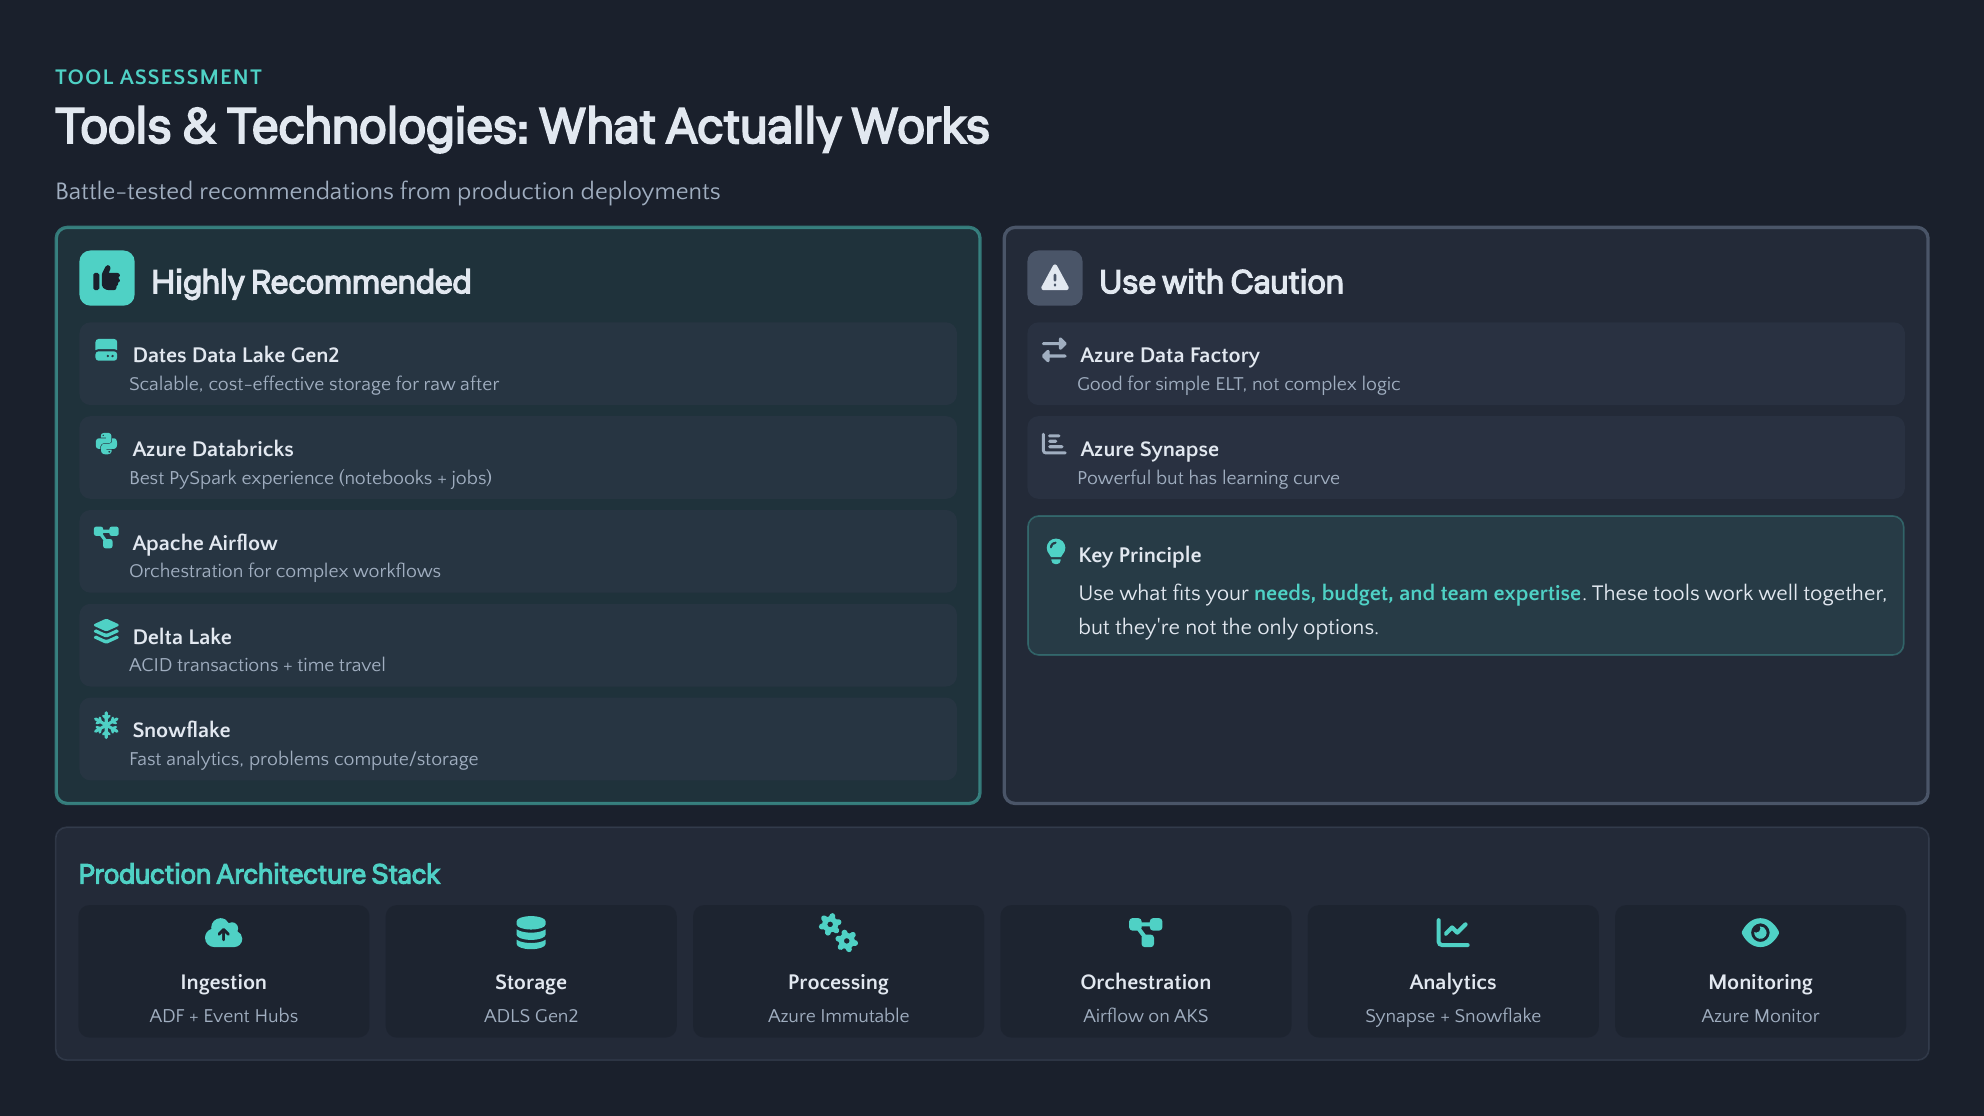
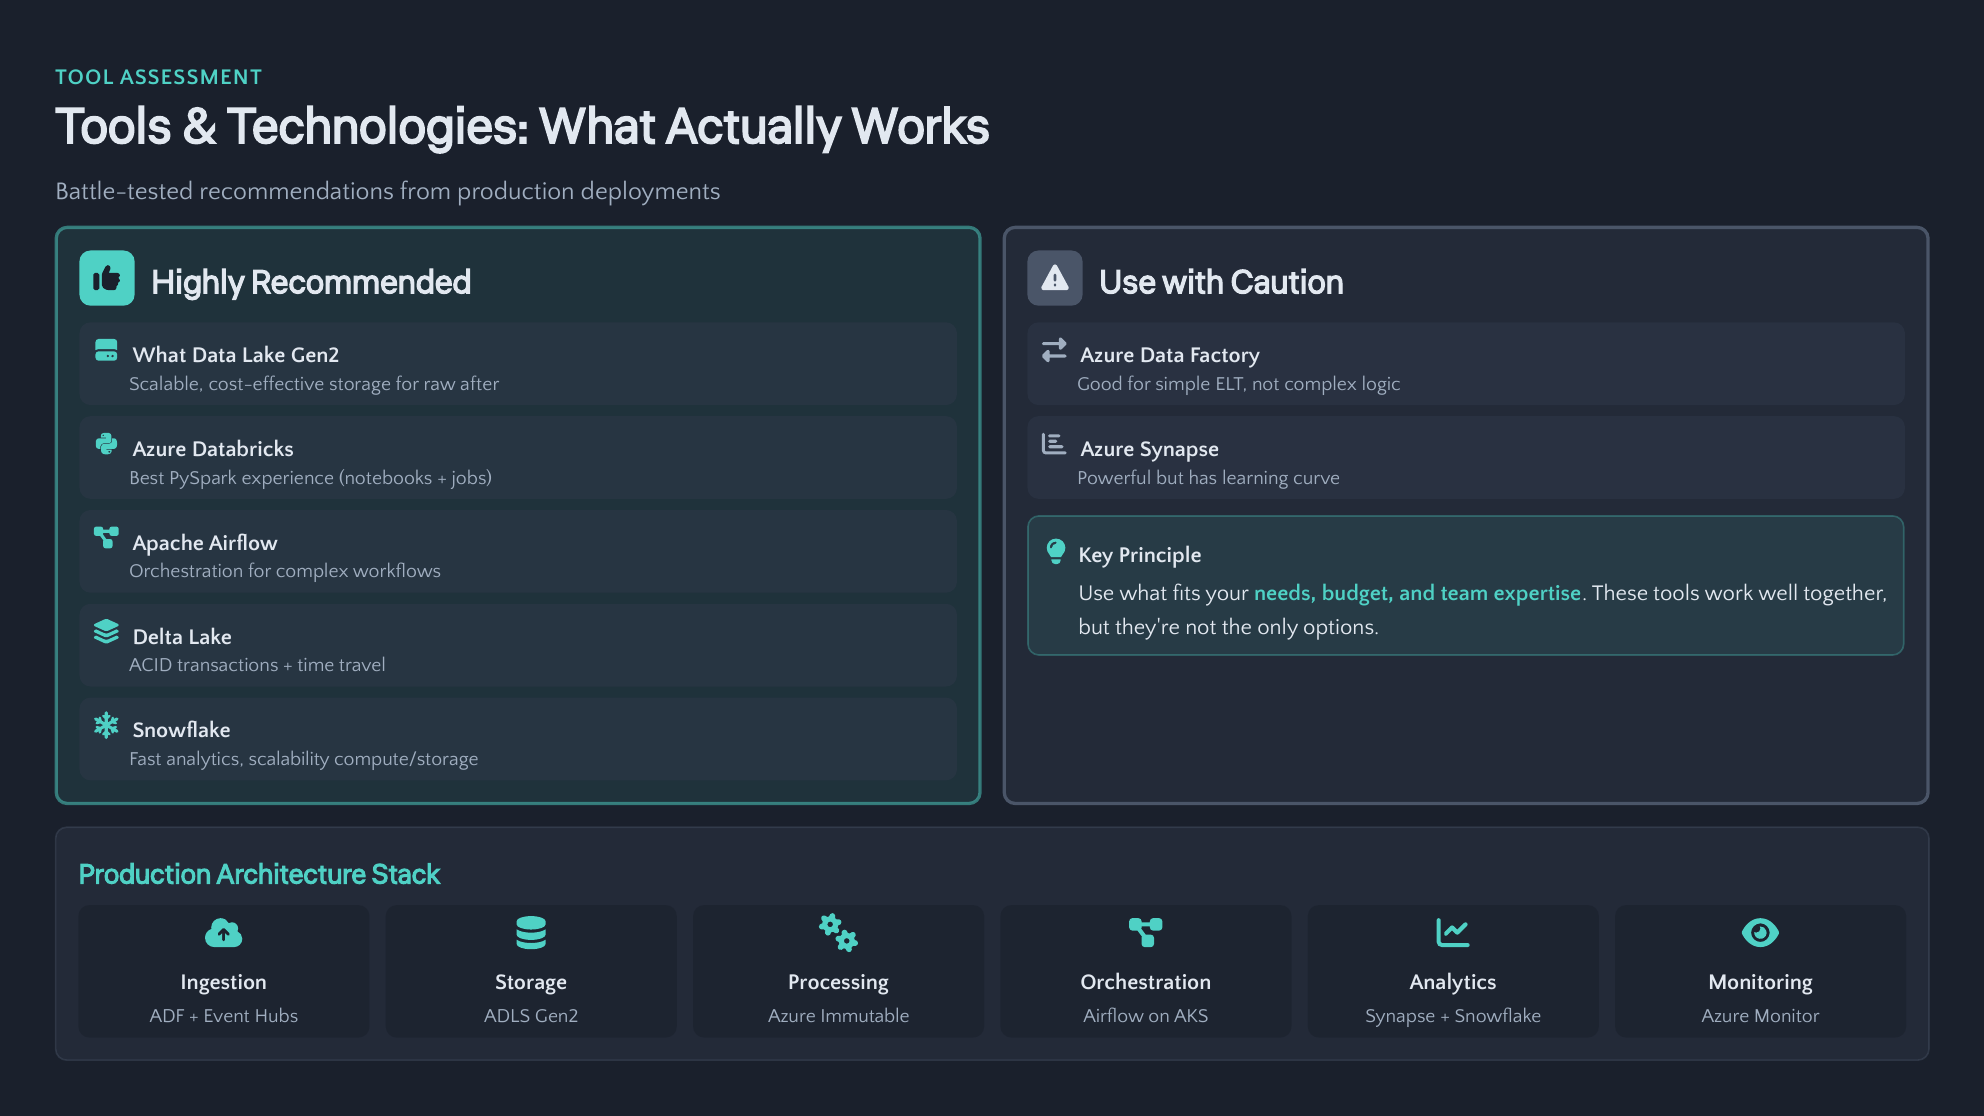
Dates at (160, 355): Dates -> What
problems: problems -> scalability
